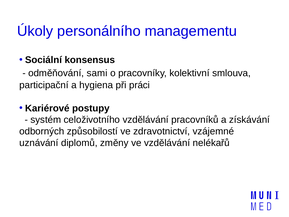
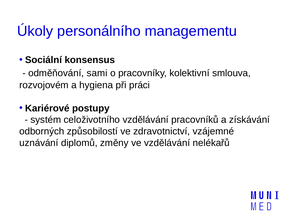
participační: participační -> rozvojovém
